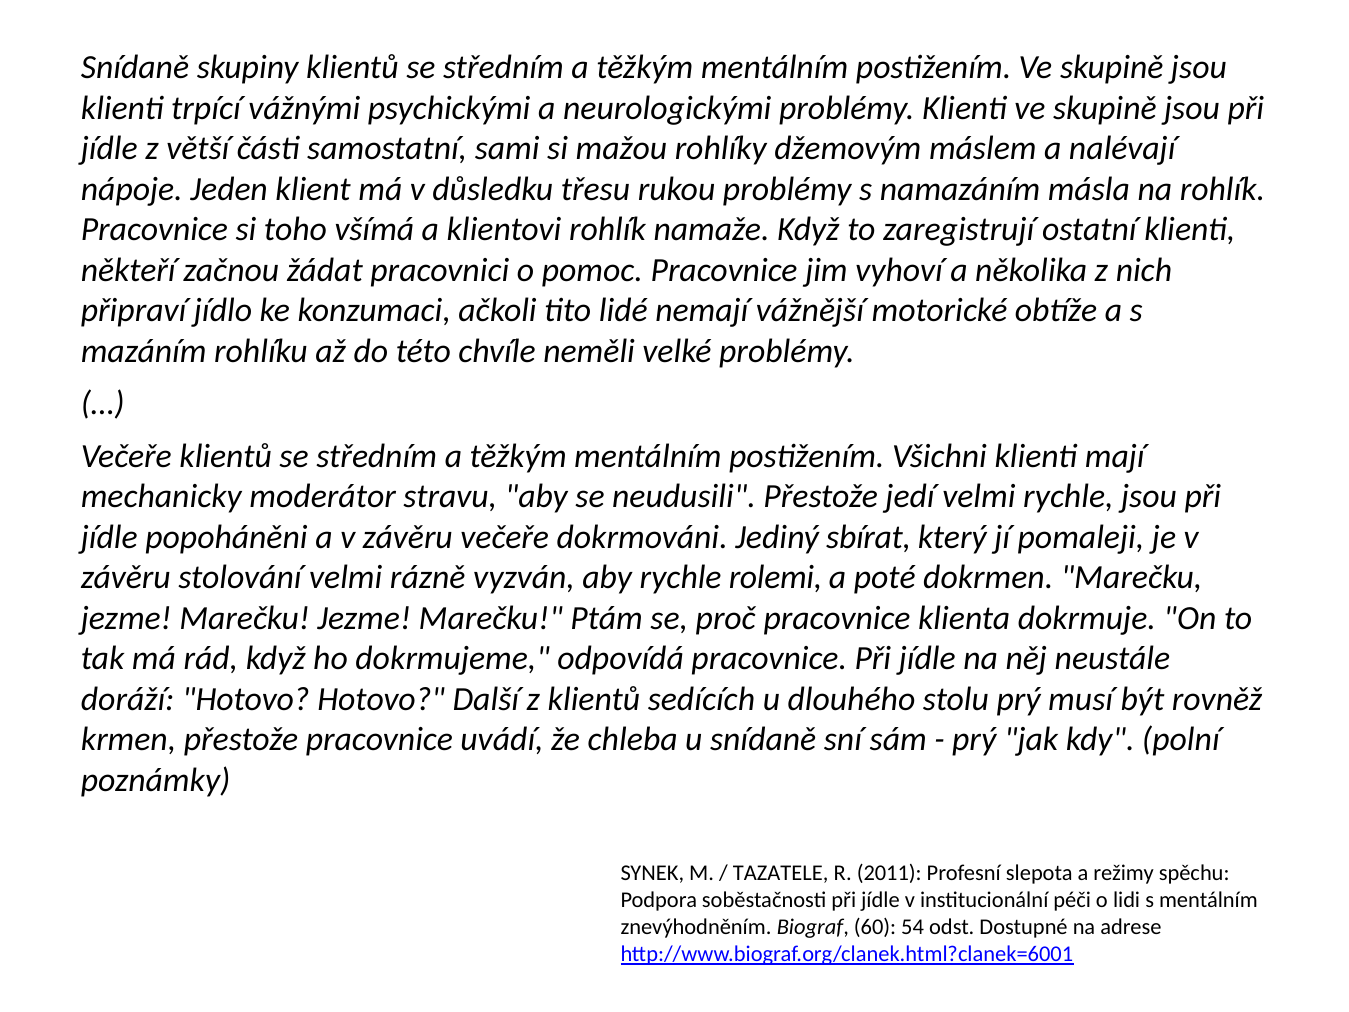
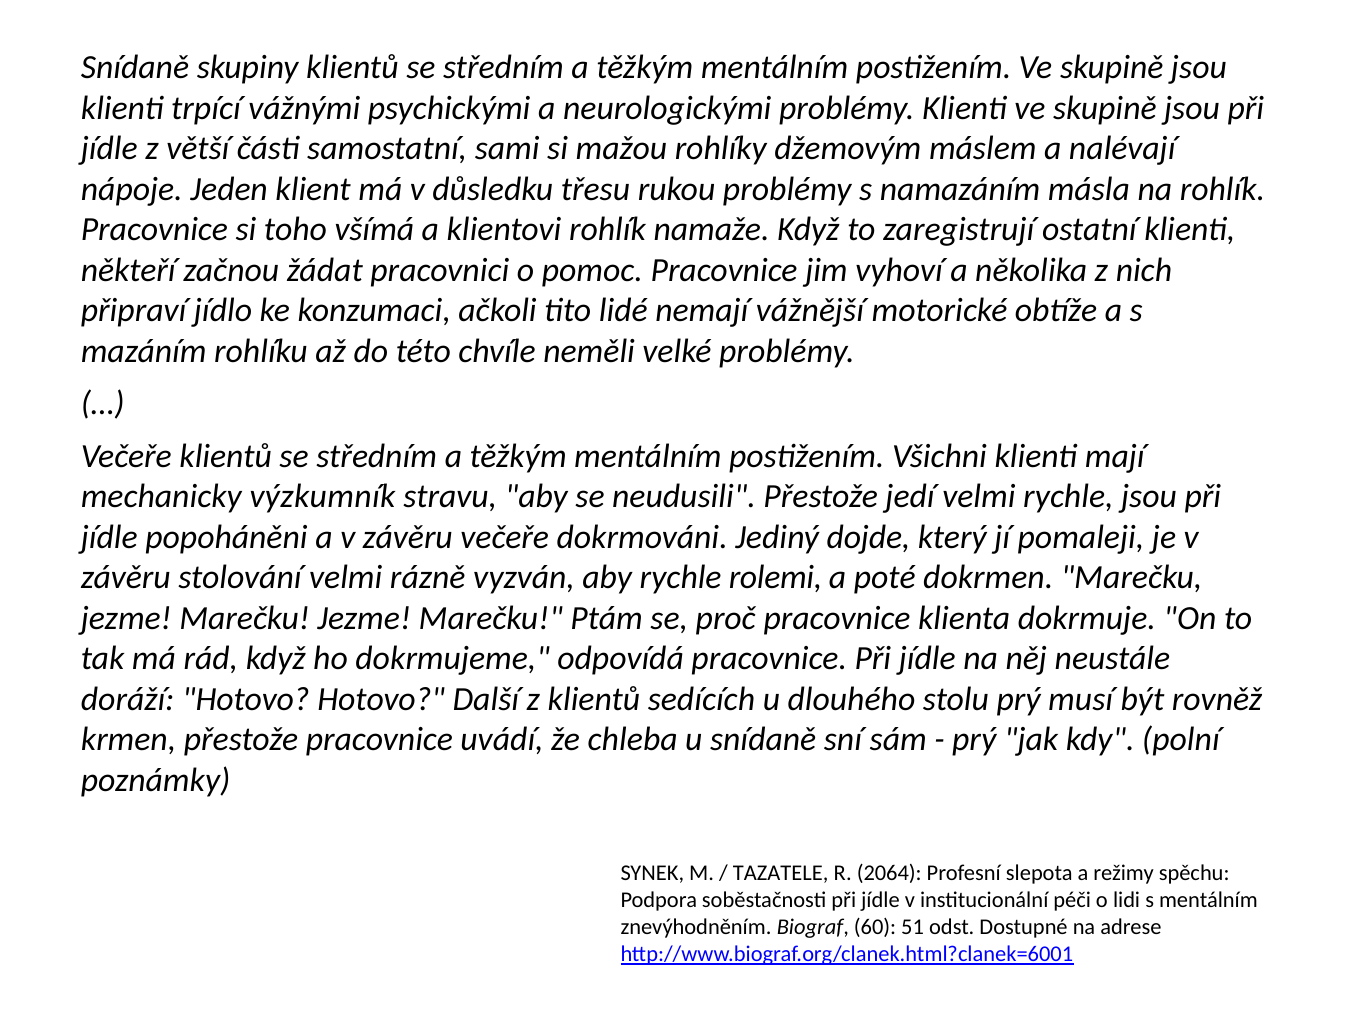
moderátor: moderátor -> výzkumník
sbírat: sbírat -> dojde
2011: 2011 -> 2064
54: 54 -> 51
